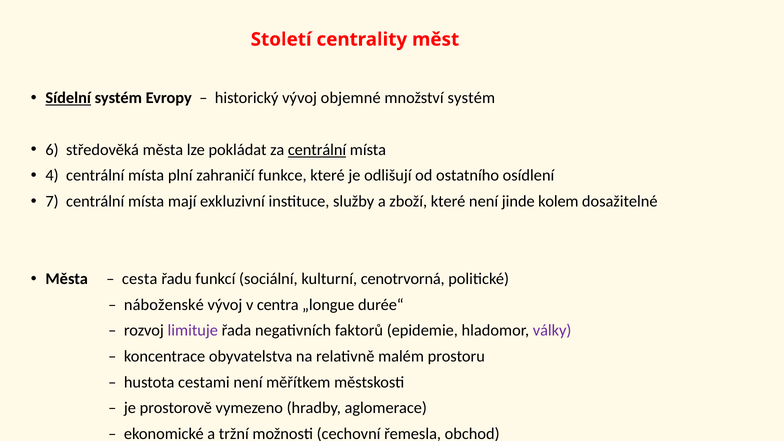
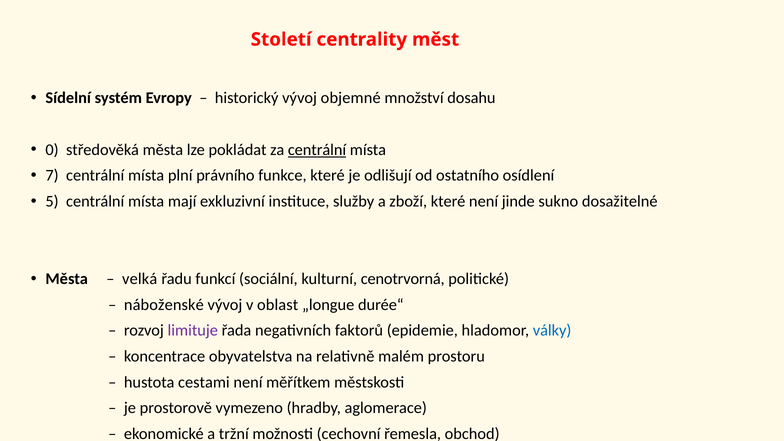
Sídelní underline: present -> none
množství systém: systém -> dosahu
6: 6 -> 0
4: 4 -> 7
zahraničí: zahraničí -> právního
7: 7 -> 5
kolem: kolem -> sukno
cesta: cesta -> velká
centra: centra -> oblast
války colour: purple -> blue
